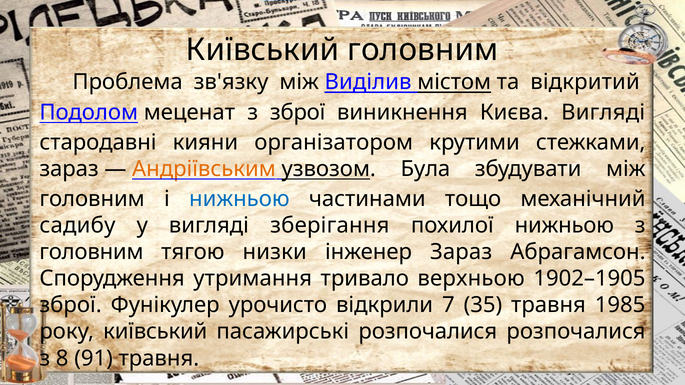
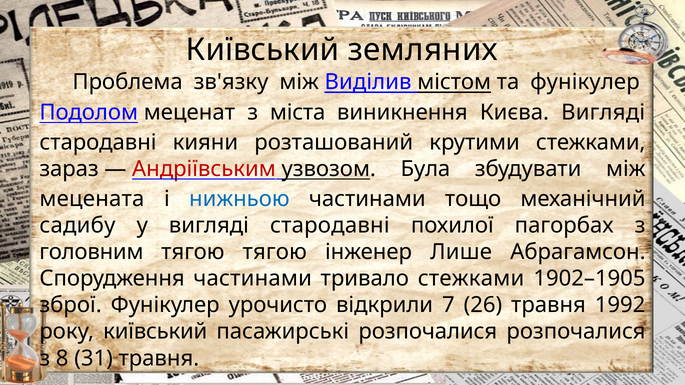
Київський головним: головним -> земляних
та відкритий: відкритий -> фунікулер
з зброї: зброї -> міста
організатором: організатором -> розташований
Андріївським colour: orange -> red
головним at (92, 199): головним -> мецената
у вигляді зберігання: зберігання -> стародавні
похилої нижньою: нижньою -> пагорбах
тягою низки: низки -> тягою
інженер Зараз: Зараз -> Лише
Спорудження утримання: утримання -> частинами
тривало верхньою: верхньою -> стежками
35: 35 -> 26
1985: 1985 -> 1992
91: 91 -> 31
